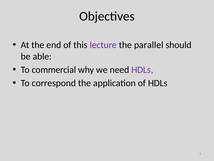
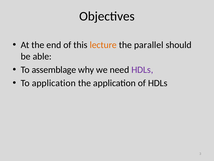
lecture colour: purple -> orange
commercial: commercial -> assemblage
To correspond: correspond -> application
